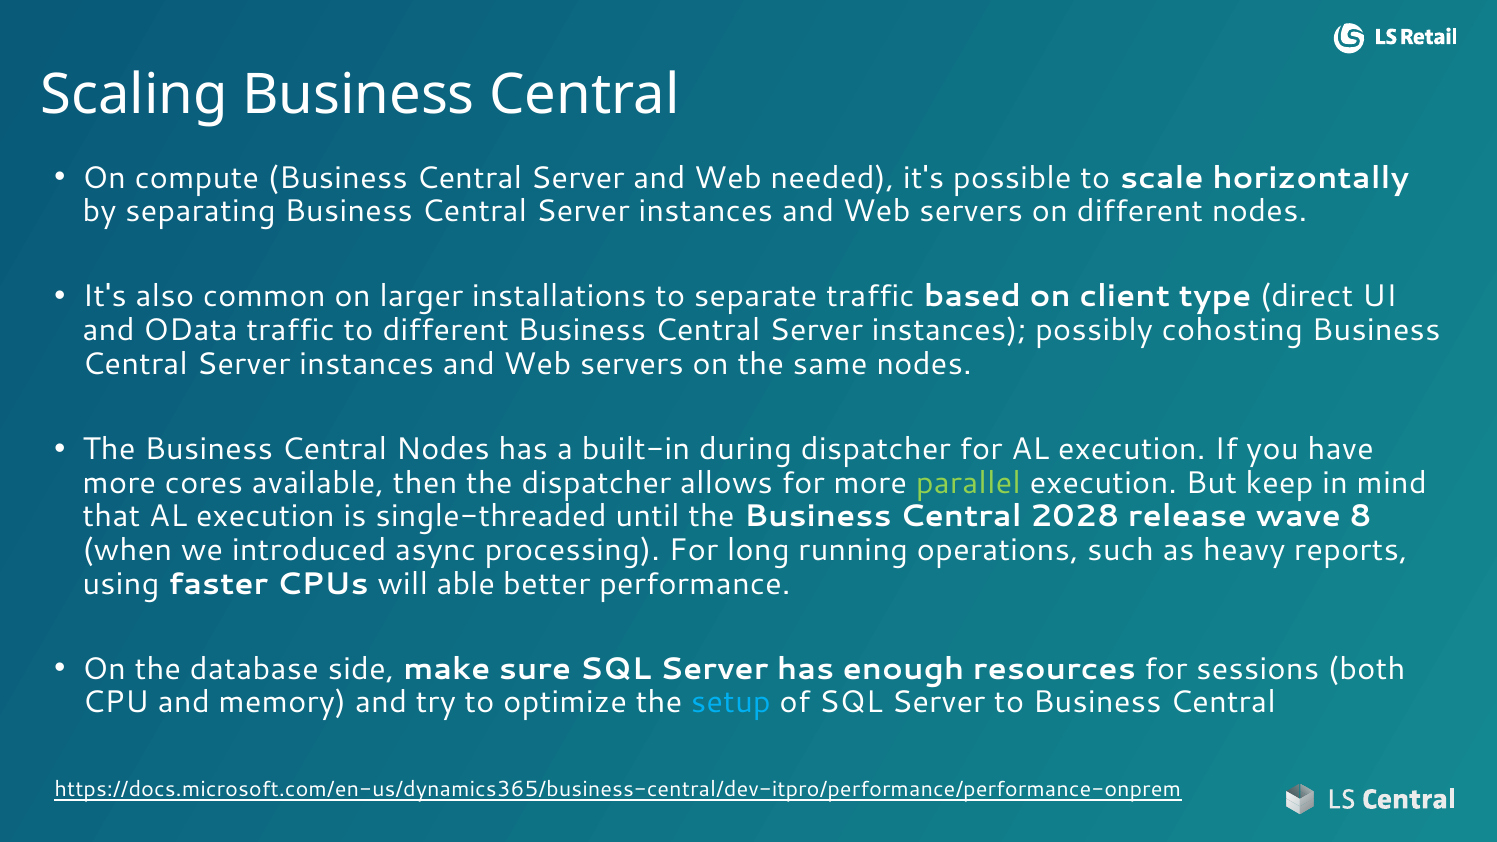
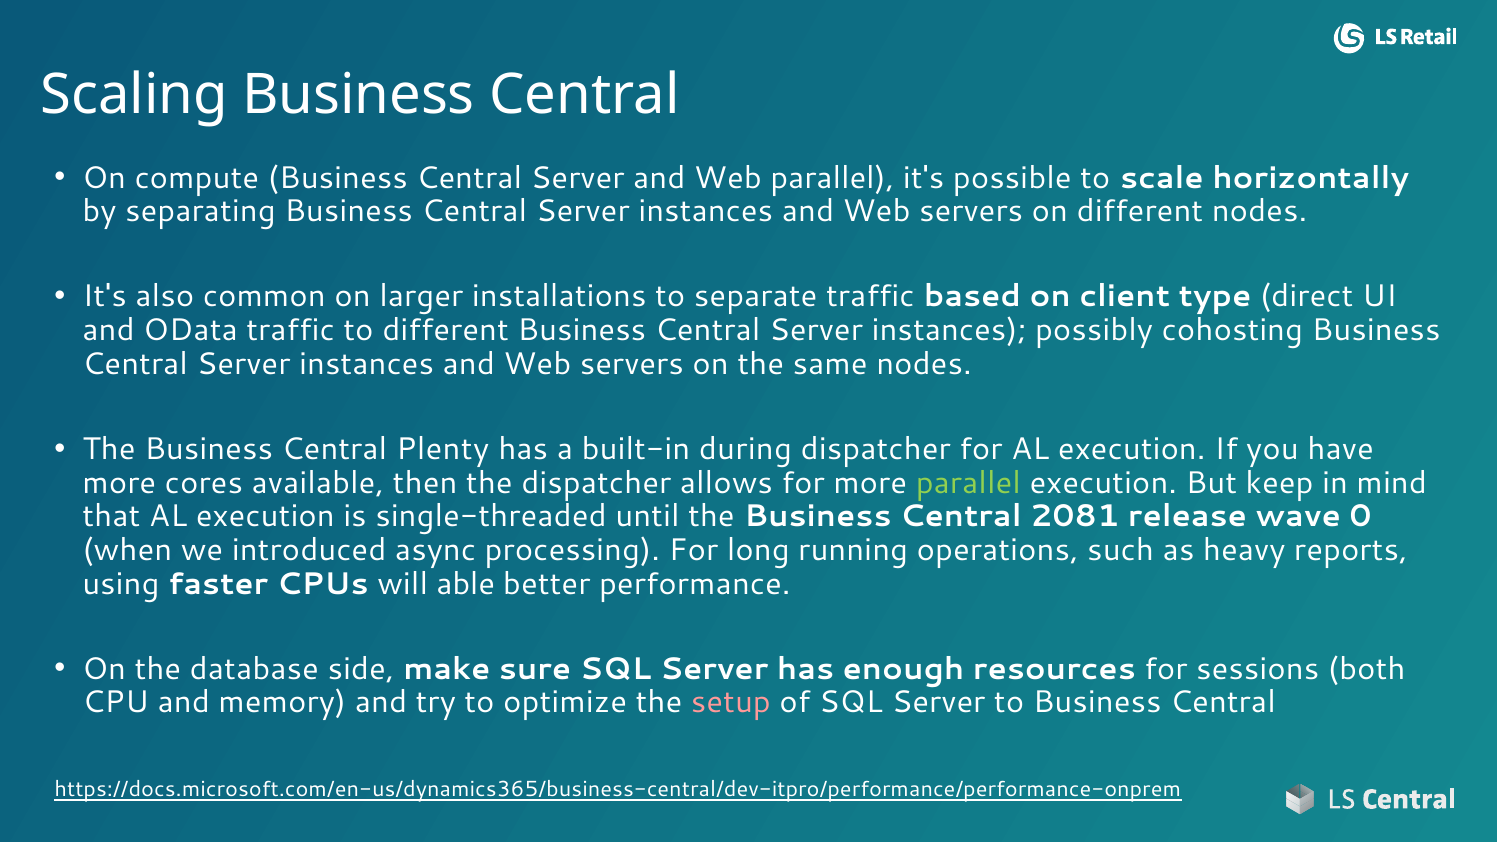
Web needed: needed -> parallel
Central Nodes: Nodes -> Plenty
2028: 2028 -> 2081
8: 8 -> 0
setup colour: light blue -> pink
